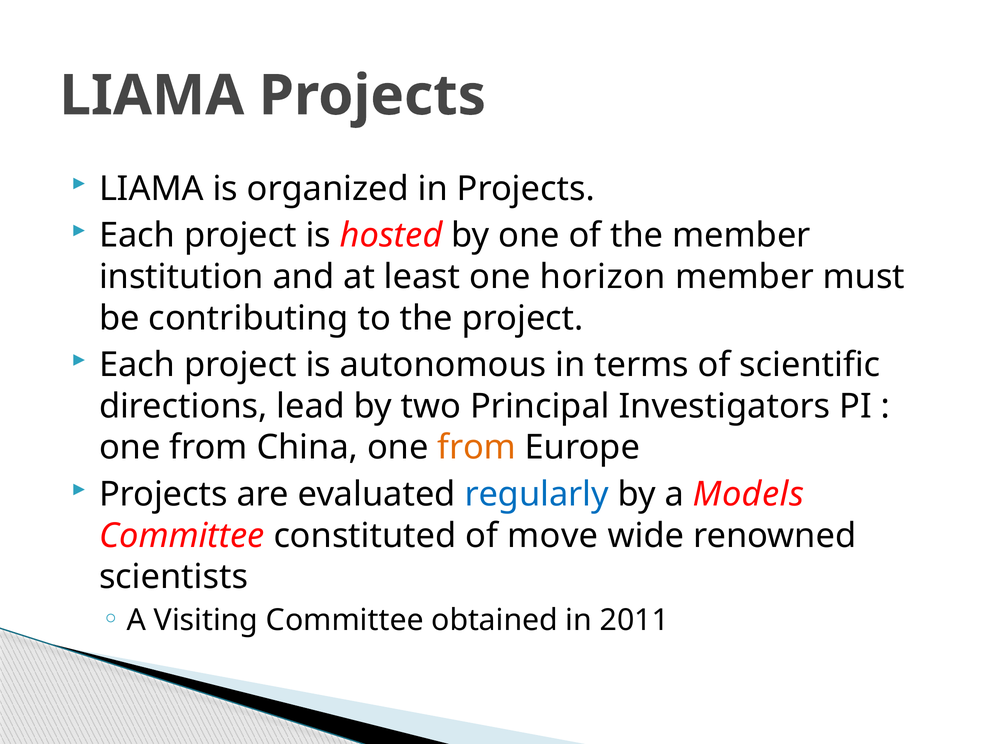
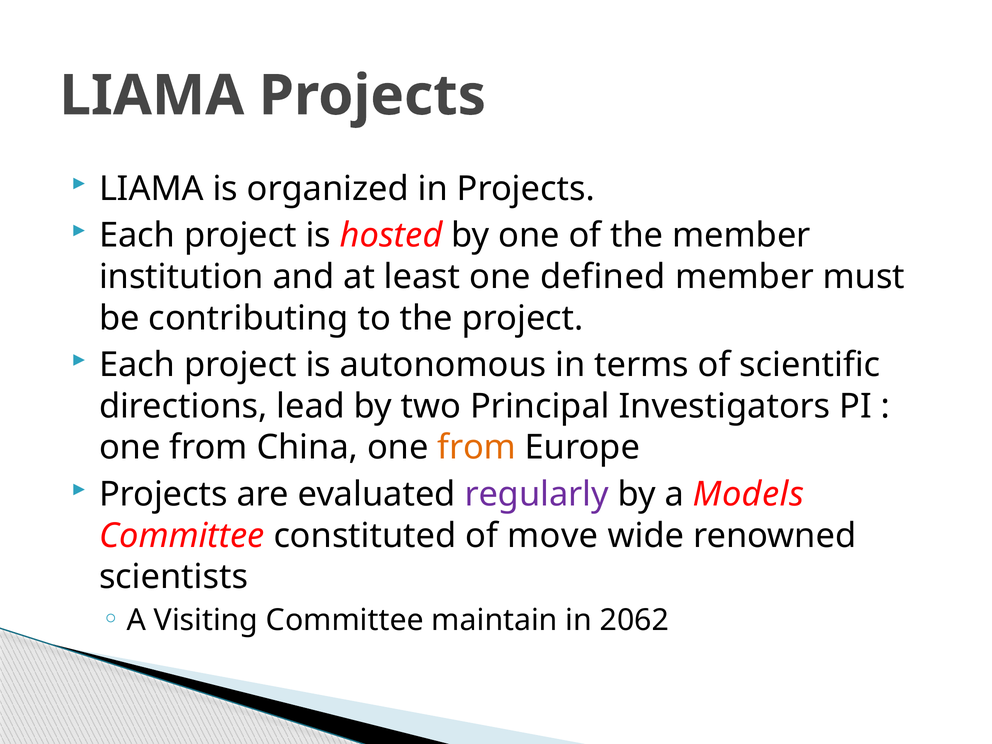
horizon: horizon -> defined
regularly colour: blue -> purple
obtained: obtained -> maintain
2011: 2011 -> 2062
